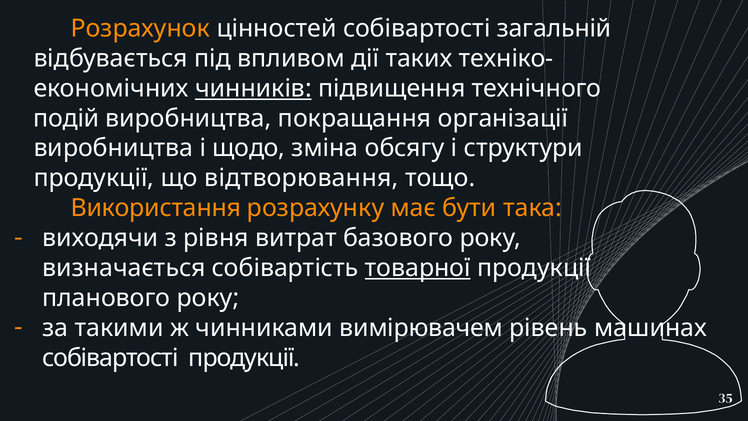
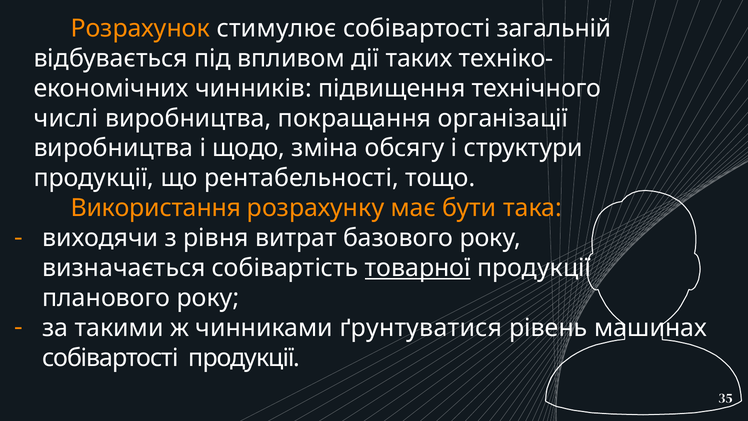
цінностей: цінностей -> стимулює
чинників underline: present -> none
подій: подій -> числі
відтворювання: відтворювання -> рентабельності
вимірювачем: вимірювачем -> ґрунтуватися
